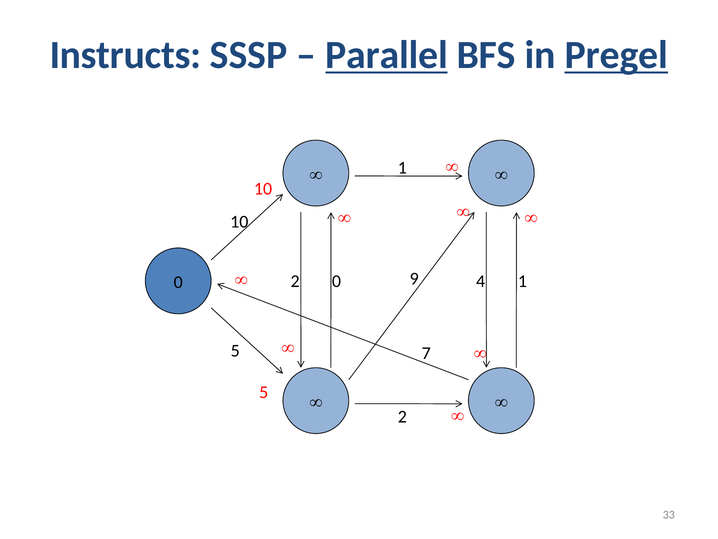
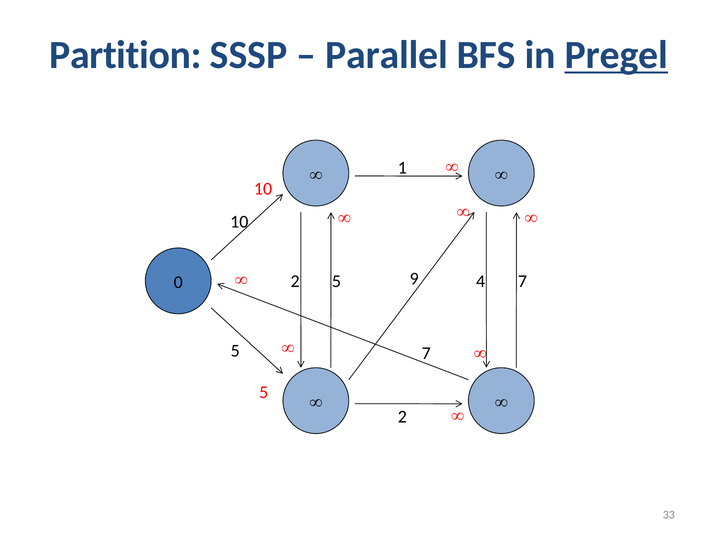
Instructs: Instructs -> Partition
Parallel underline: present -> none
2 0: 0 -> 5
4 1: 1 -> 7
